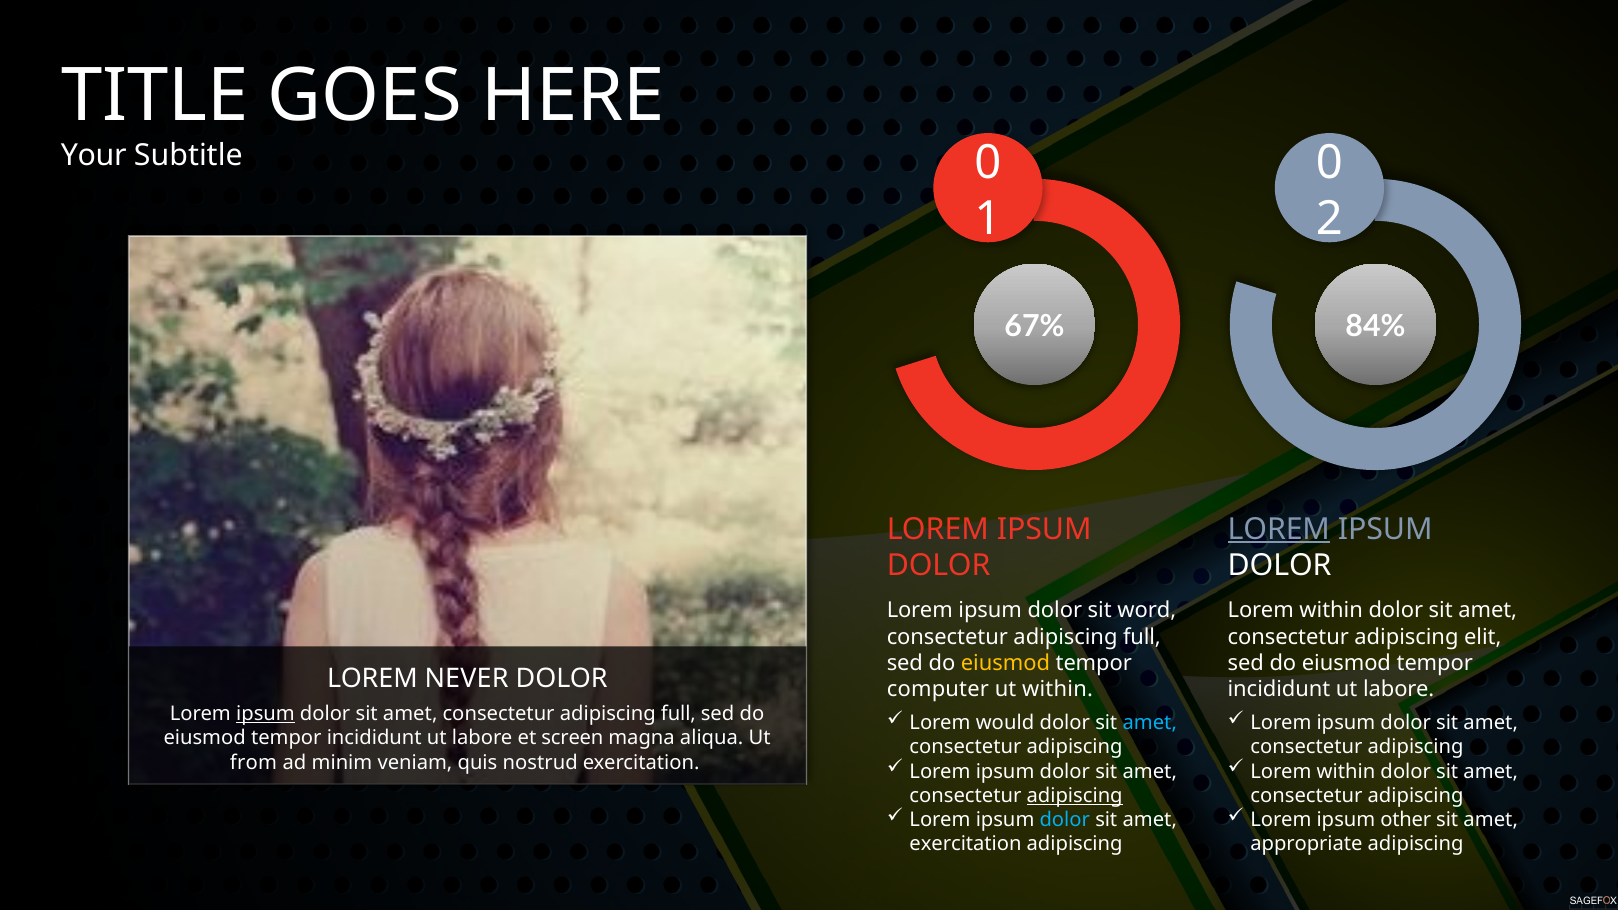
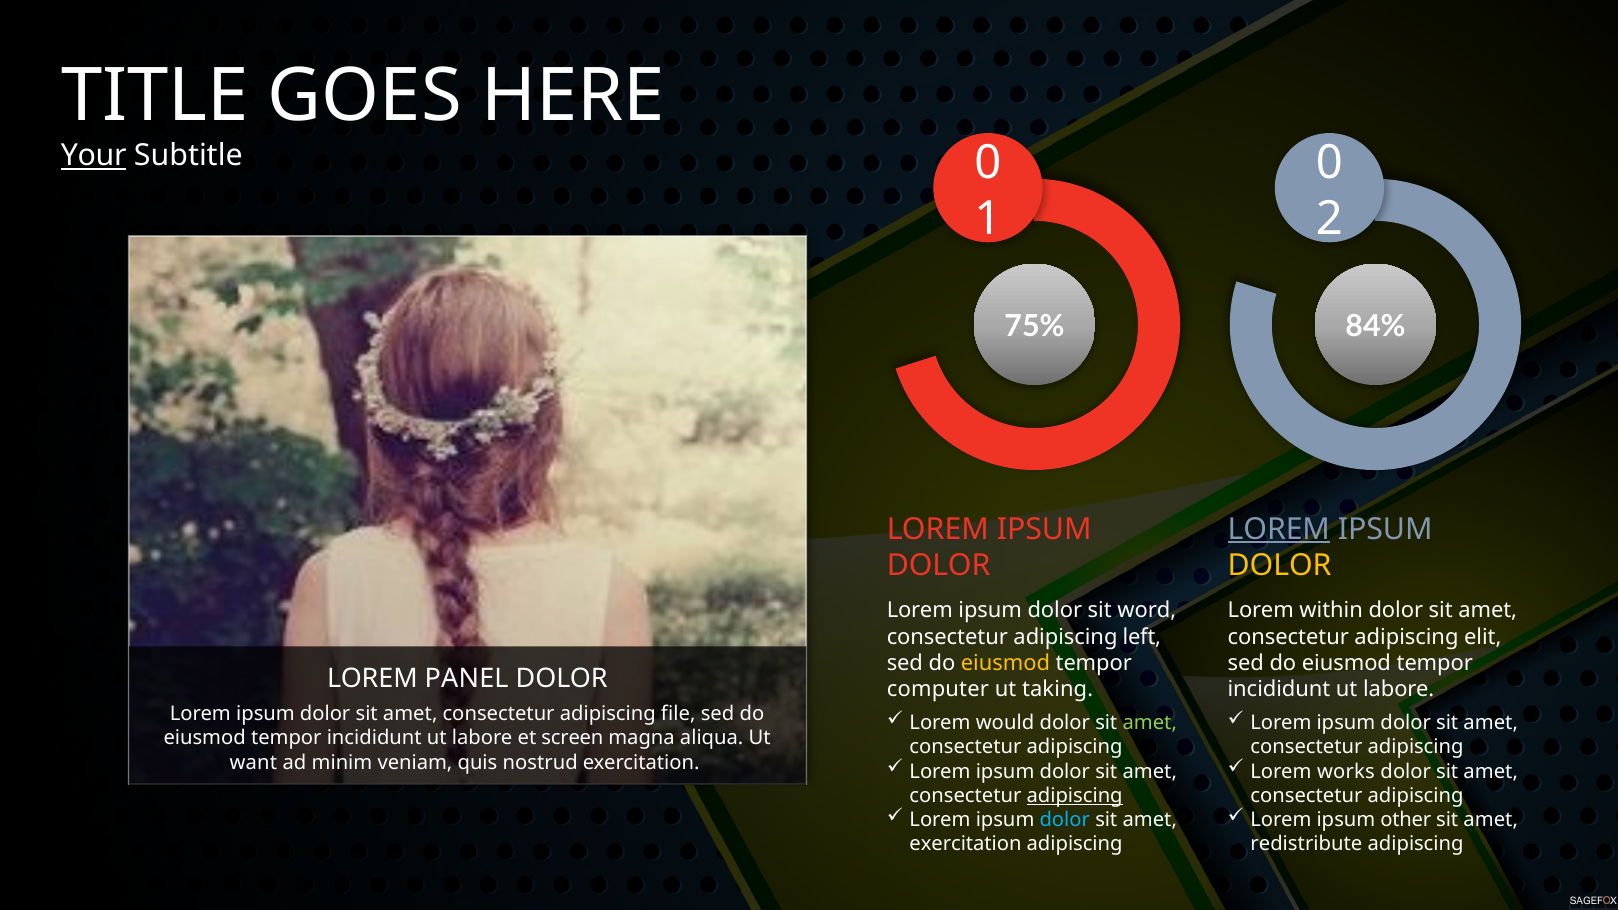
Your underline: none -> present
67%: 67% -> 75%
DOLOR at (1280, 566) colour: white -> yellow
full at (1142, 637): full -> left
NEVER: NEVER -> PANEL
ut within: within -> taking
ipsum at (266, 714) underline: present -> none
amet consectetur adipiscing full: full -> file
amet at (1150, 723) colour: light blue -> light green
from: from -> want
within at (1346, 771): within -> works
appropriate: appropriate -> redistribute
